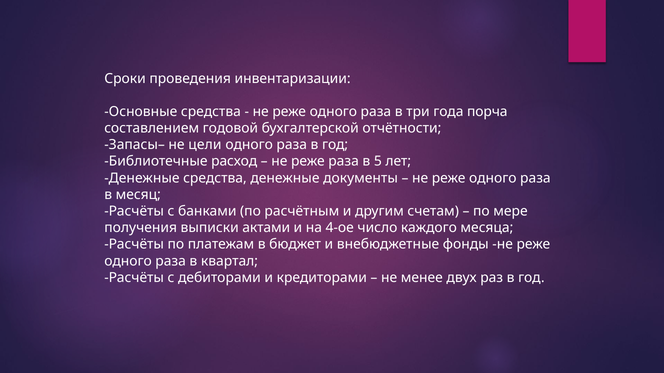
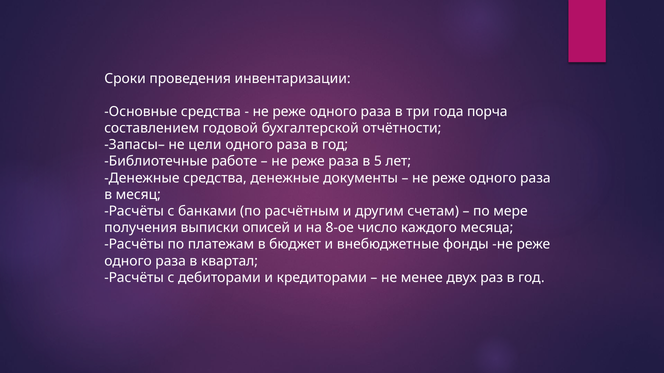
расход: расход -> работе
актами: актами -> описей
4-ое: 4-ое -> 8-ое
